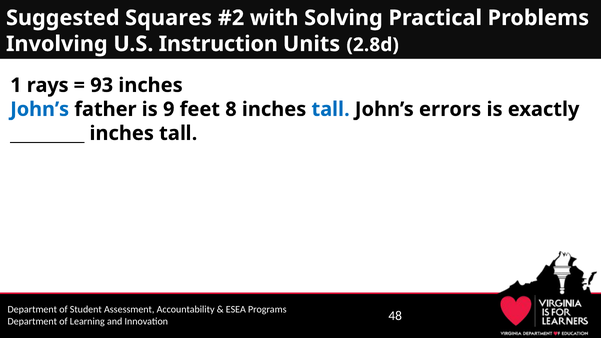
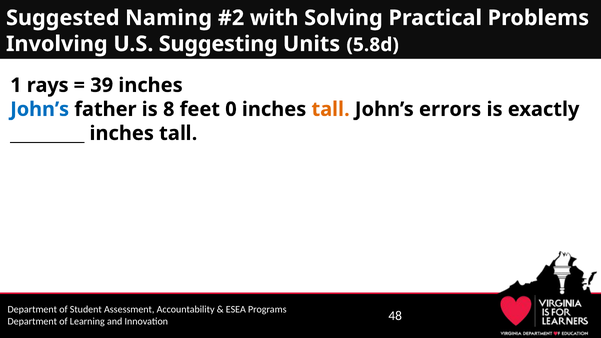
Squares: Squares -> Naming
Instruction: Instruction -> Suggesting
2.8d: 2.8d -> 5.8d
93: 93 -> 39
9: 9 -> 8
8: 8 -> 0
tall at (331, 109) colour: blue -> orange
